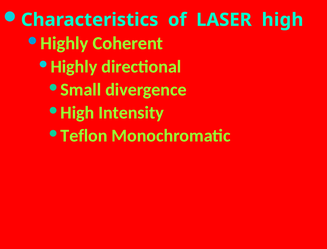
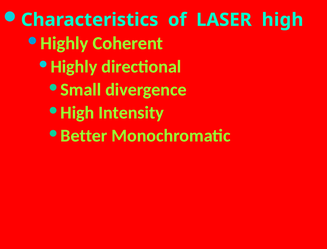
Teflon: Teflon -> Better
